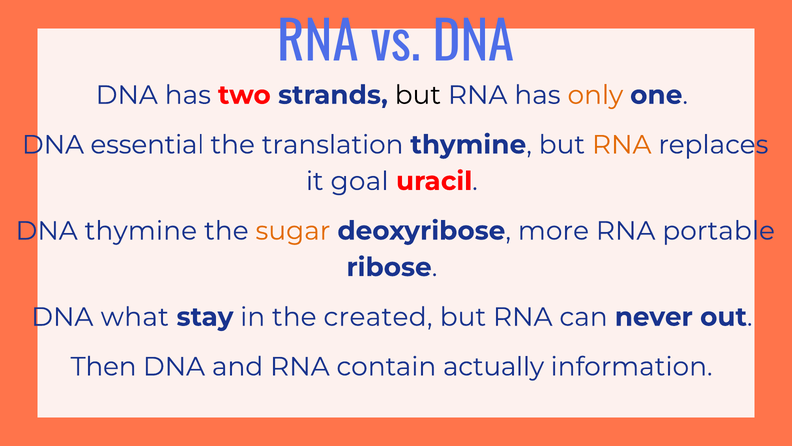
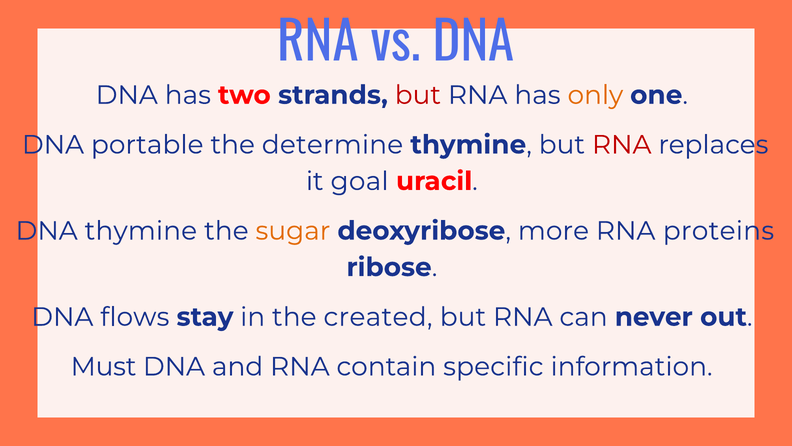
but at (418, 95) colour: black -> red
essential: essential -> portable
translation: translation -> determine
RNA at (622, 145) colour: orange -> red
portable: portable -> proteins
what: what -> flows
Then: Then -> Must
actually: actually -> specific
